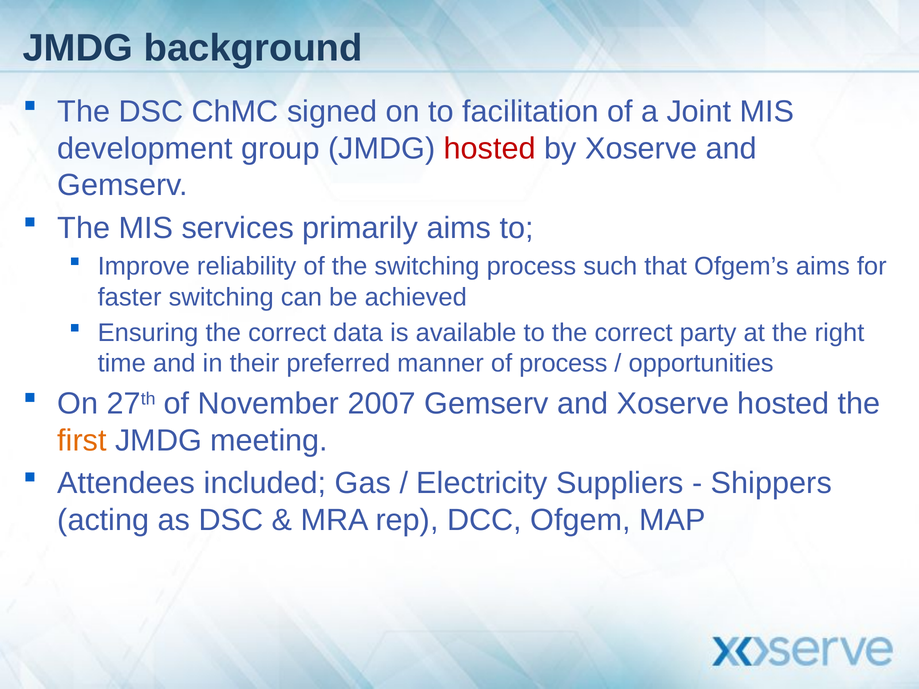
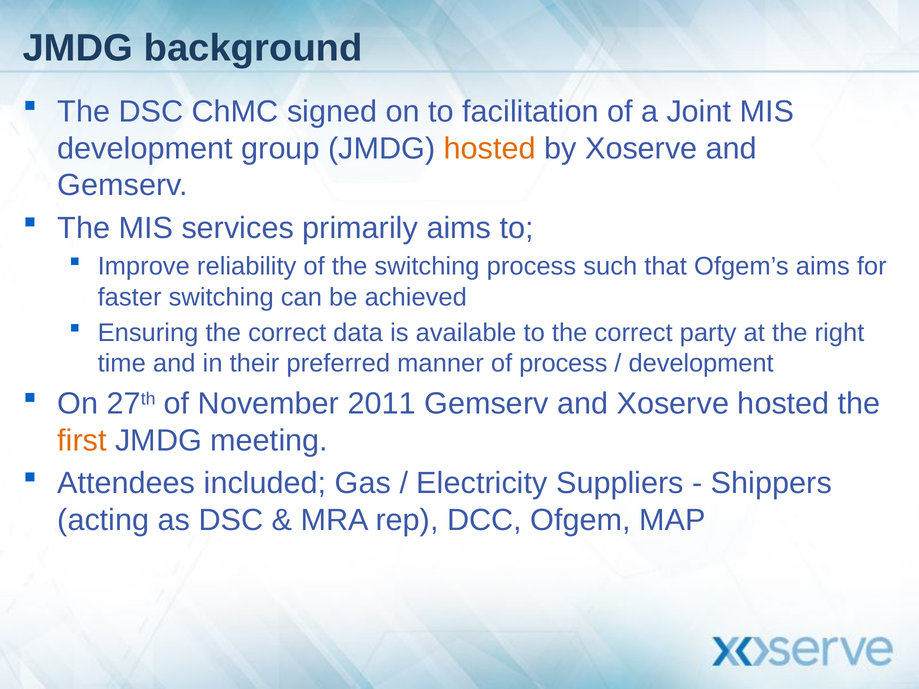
hosted at (490, 149) colour: red -> orange
opportunities at (701, 364): opportunities -> development
2007: 2007 -> 2011
